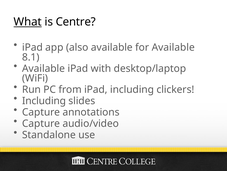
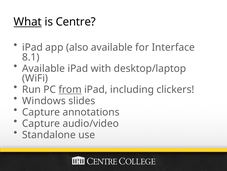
for Available: Available -> Interface
from underline: none -> present
Including at (44, 100): Including -> Windows
